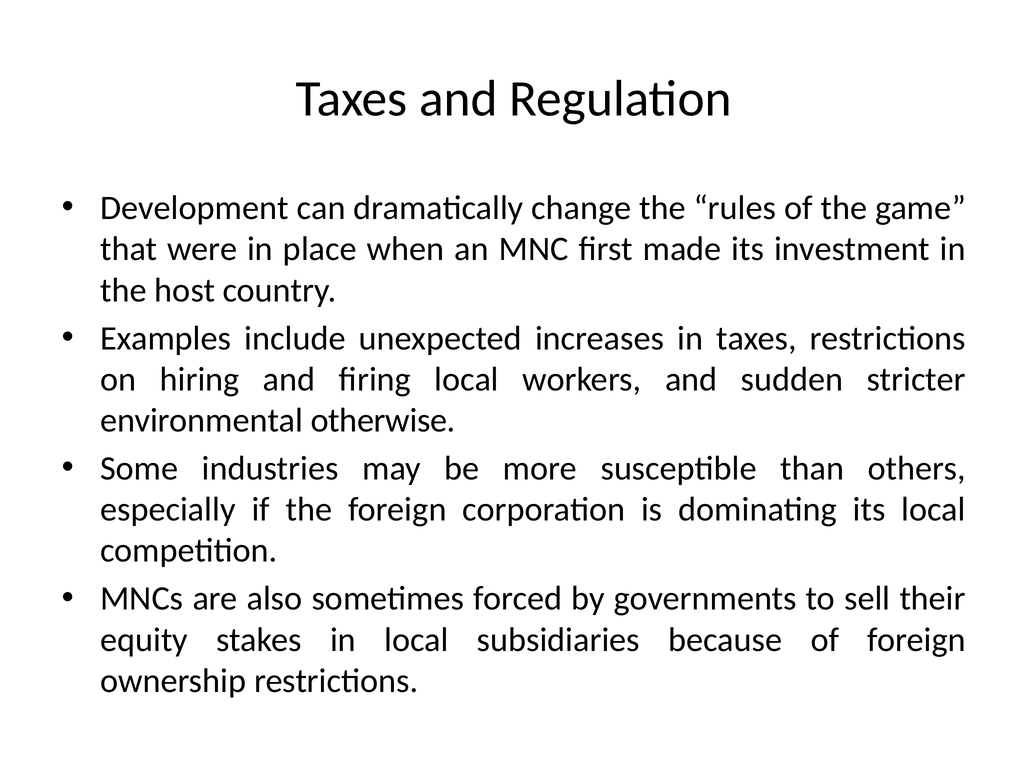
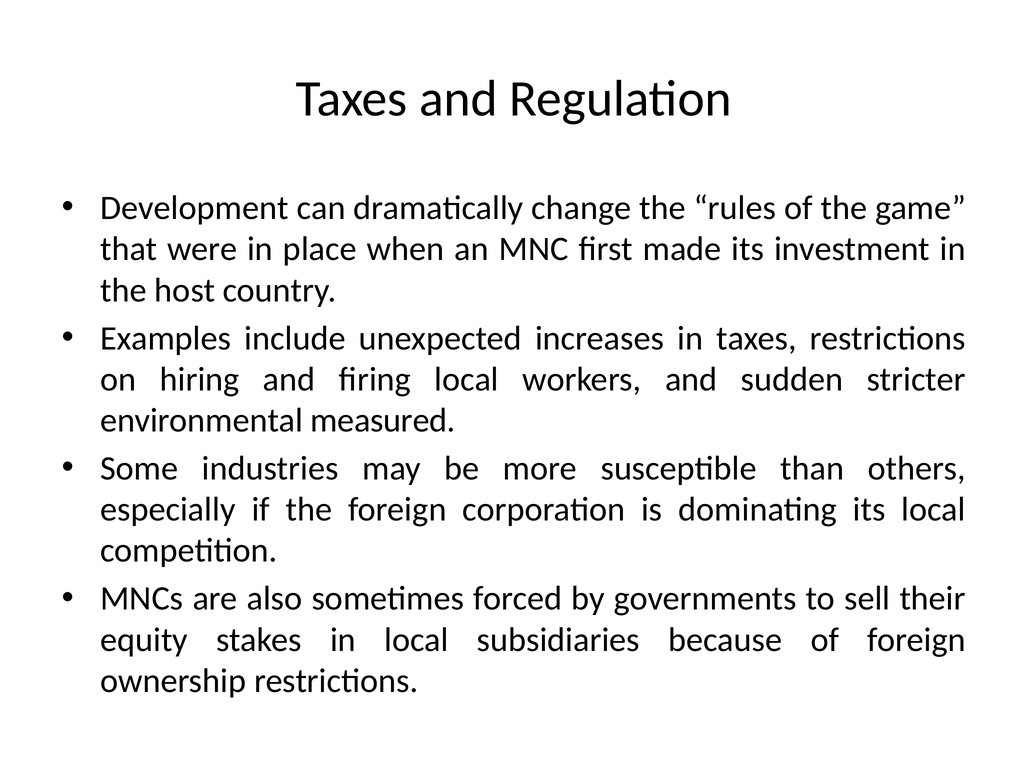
otherwise: otherwise -> measured
